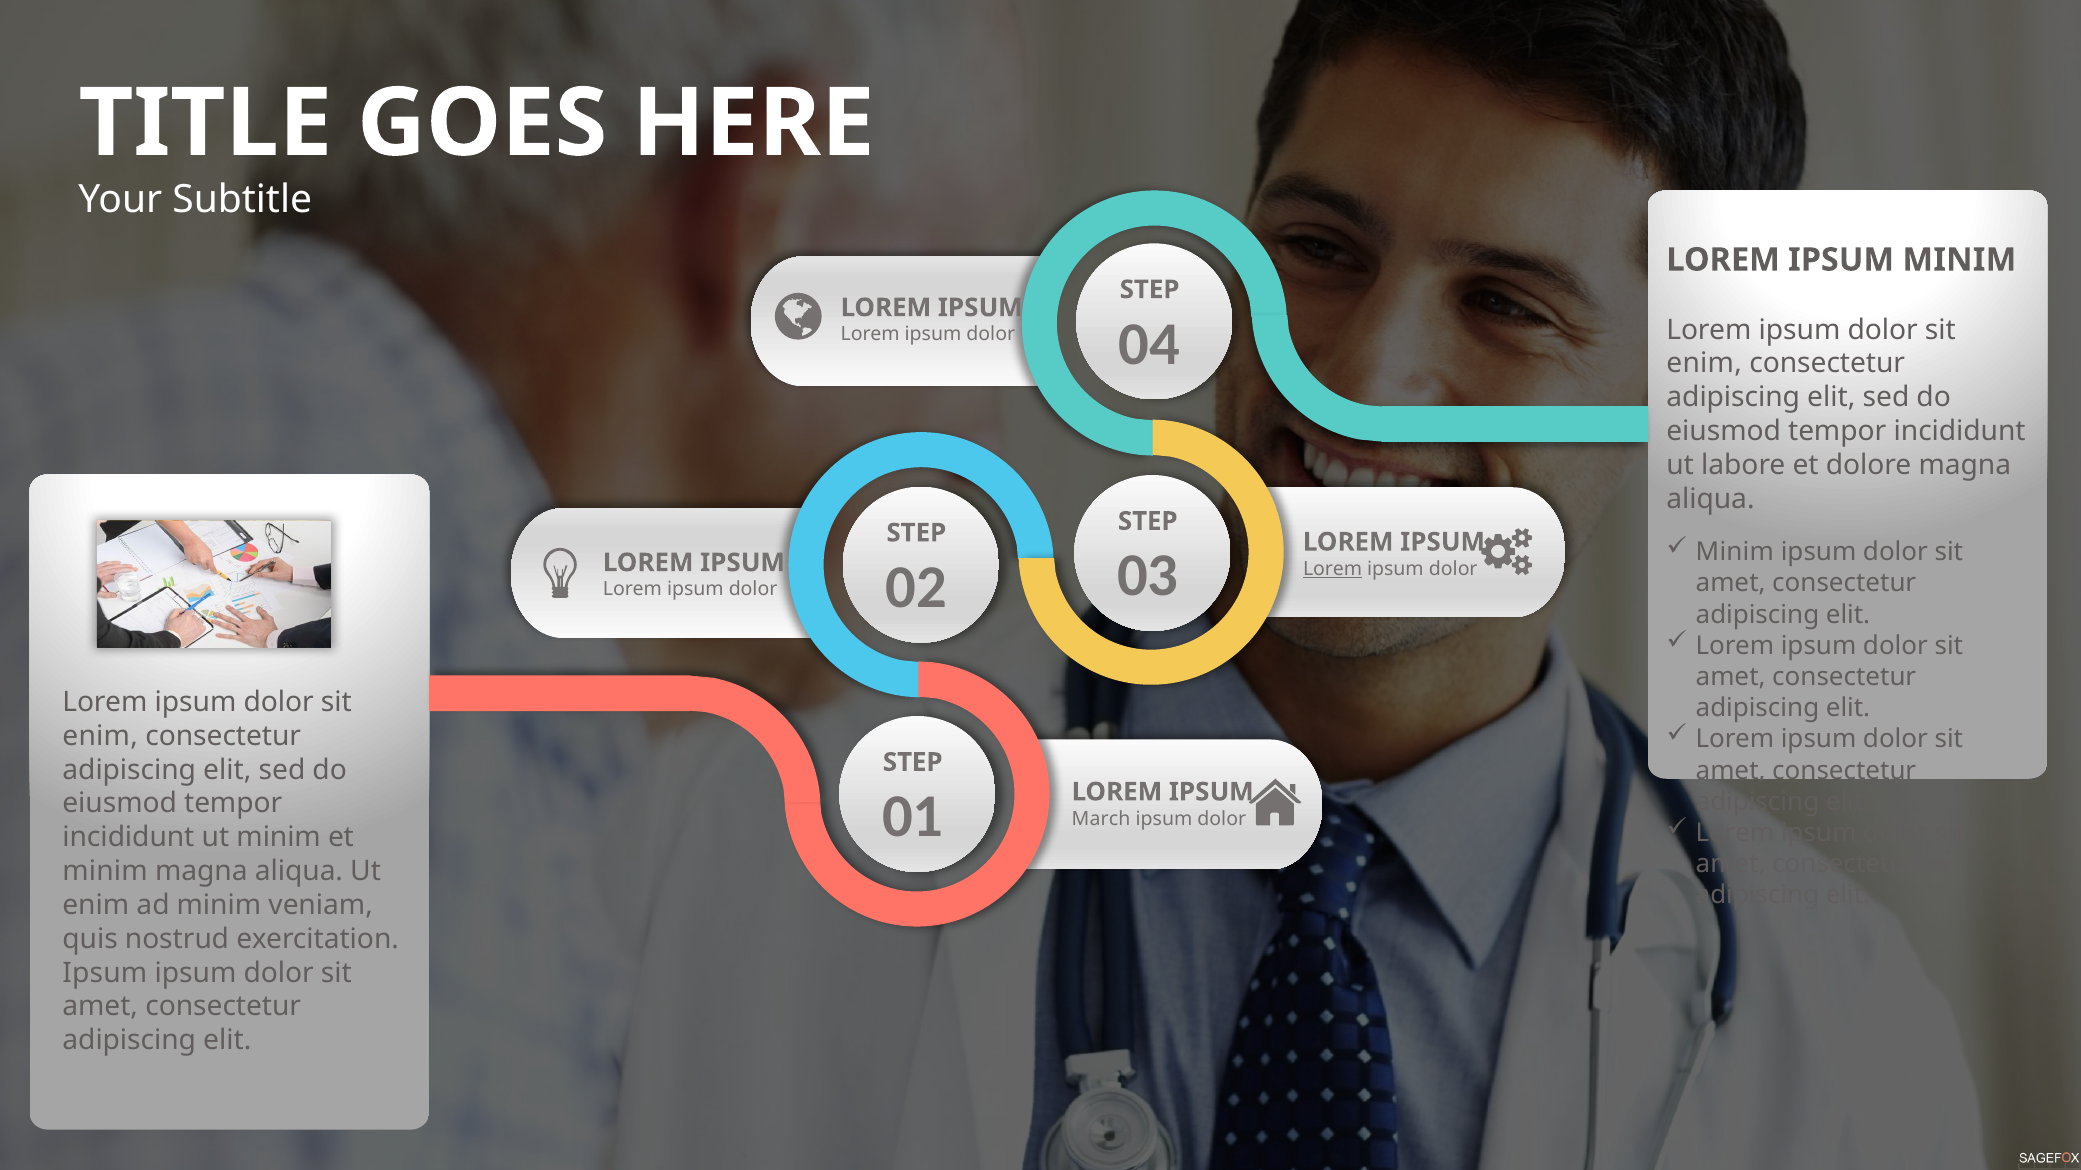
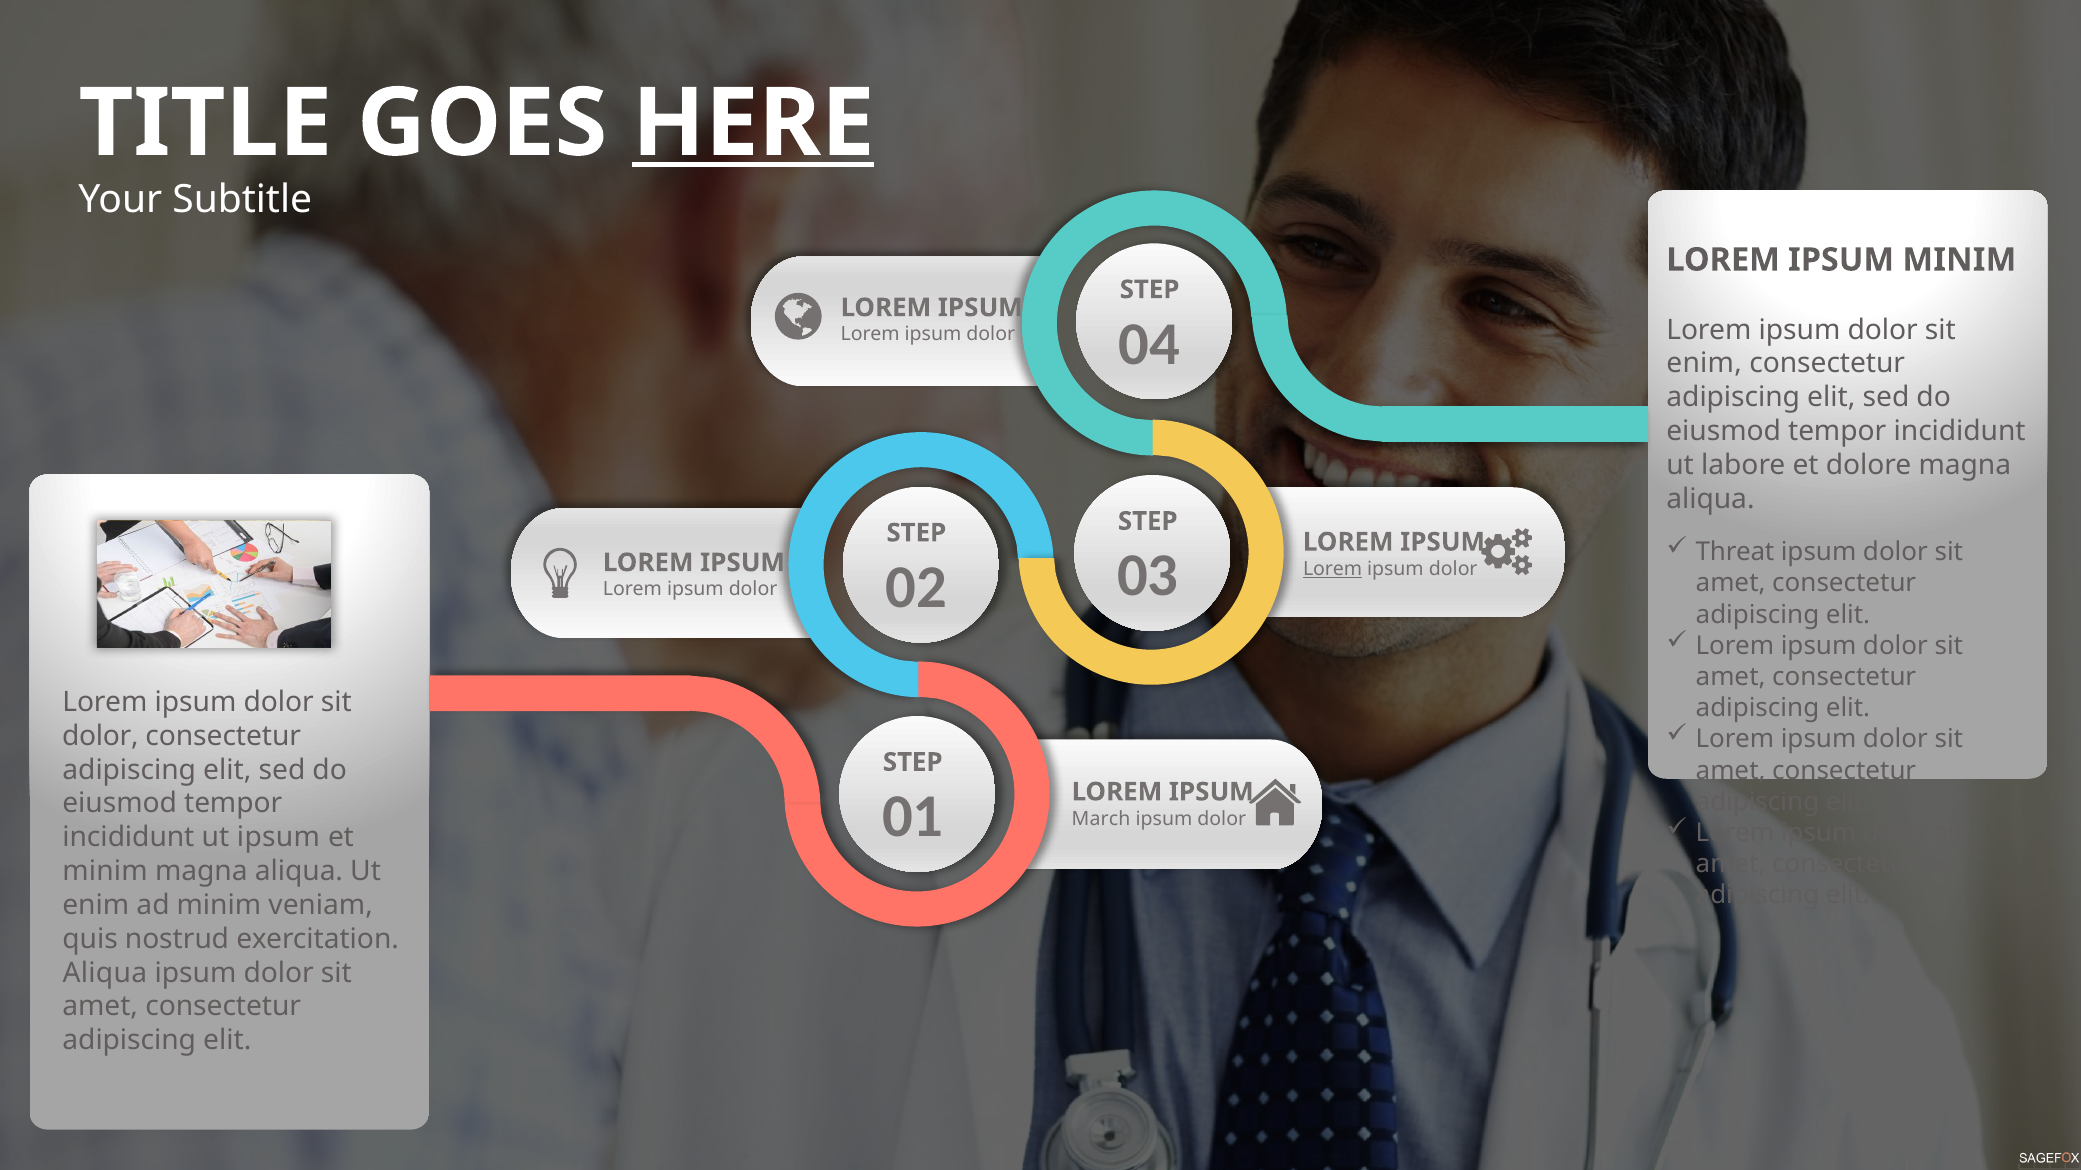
HERE underline: none -> present
Minim at (1735, 552): Minim -> Threat
enim at (100, 736): enim -> dolor
ut minim: minim -> ipsum
Ipsum at (105, 973): Ipsum -> Aliqua
